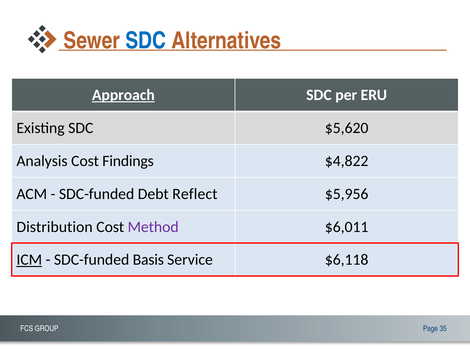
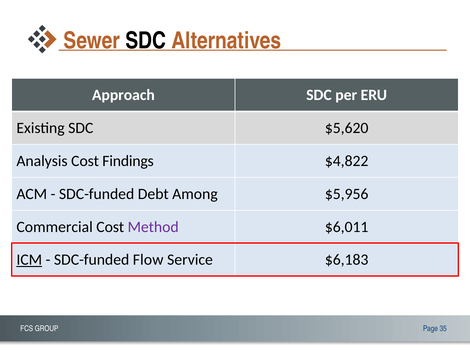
SDC at (146, 41) colour: blue -> black
Approach underline: present -> none
Reflect: Reflect -> Among
Distribution: Distribution -> Commercial
Basis: Basis -> Flow
$6,118: $6,118 -> $6,183
